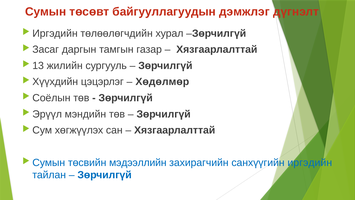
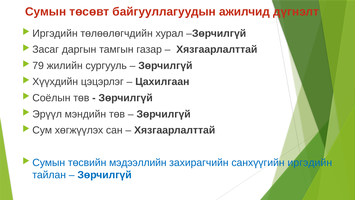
дэмжлэг: дэмжлэг -> ажилчид
13: 13 -> 79
Хөдөлмөр: Хөдөлмөр -> Цахилгаан
